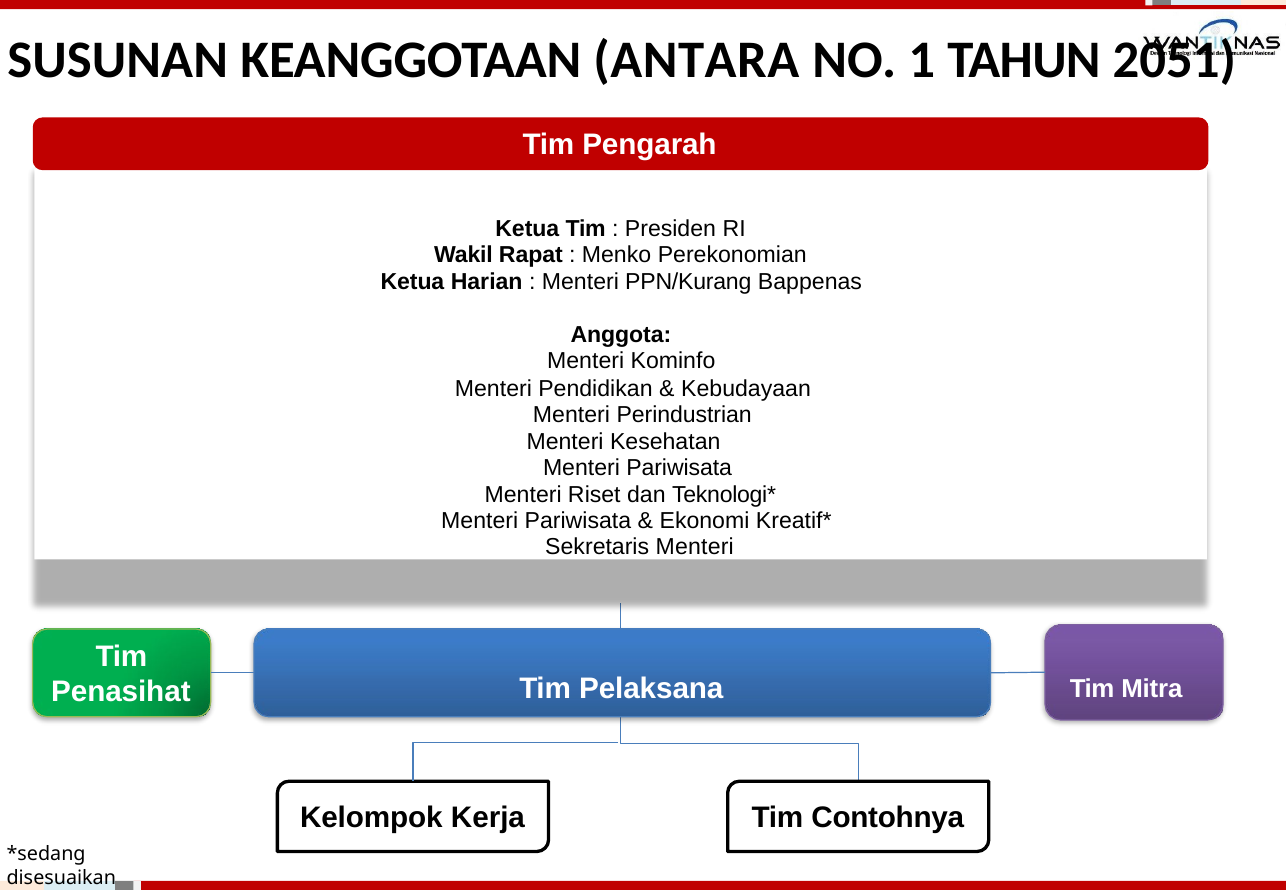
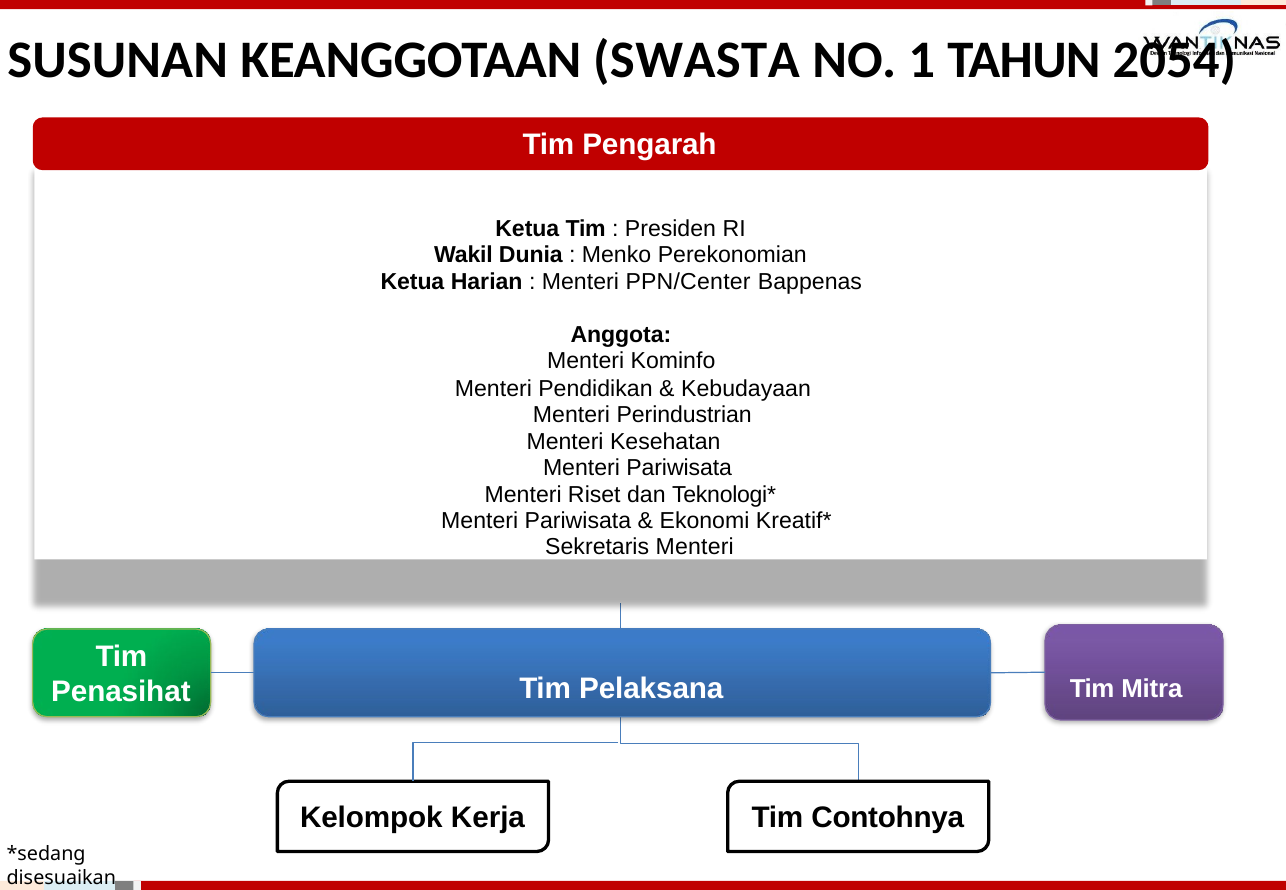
ANTARA: ANTARA -> SWASTA
2051: 2051 -> 2054
Rapat: Rapat -> Dunia
PPN/Kurang: PPN/Kurang -> PPN/Center
